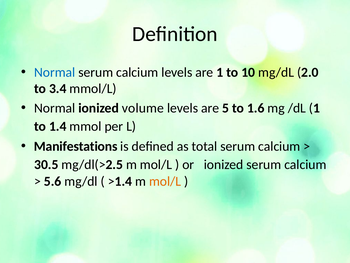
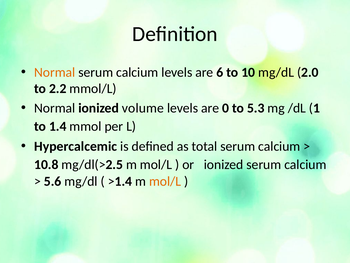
Normal at (55, 72) colour: blue -> orange
are 1: 1 -> 6
3.4: 3.4 -> 2.2
5: 5 -> 0
1.6: 1.6 -> 5.3
Manifestations: Manifestations -> Hypercalcemic
30.5: 30.5 -> 10.8
